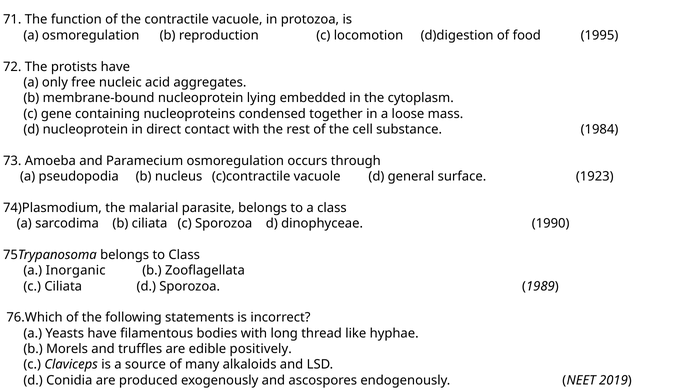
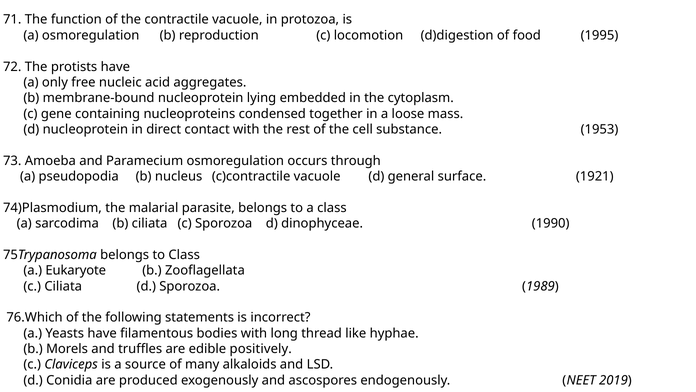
1984: 1984 -> 1953
1923: 1923 -> 1921
Inorganic: Inorganic -> Eukaryote
